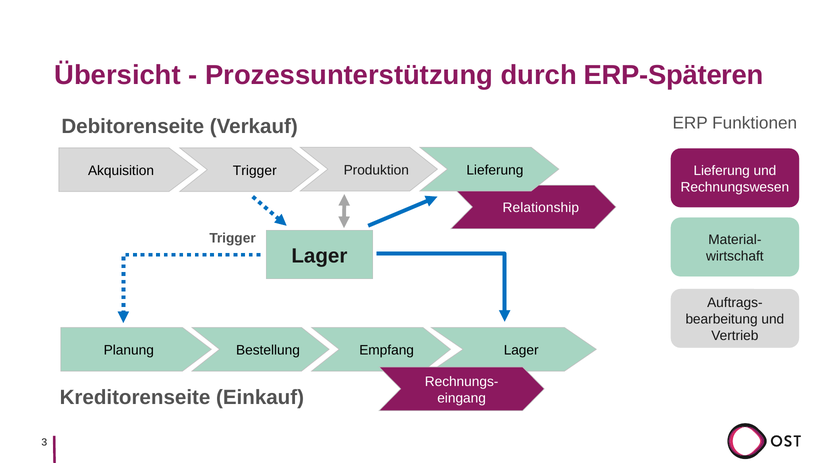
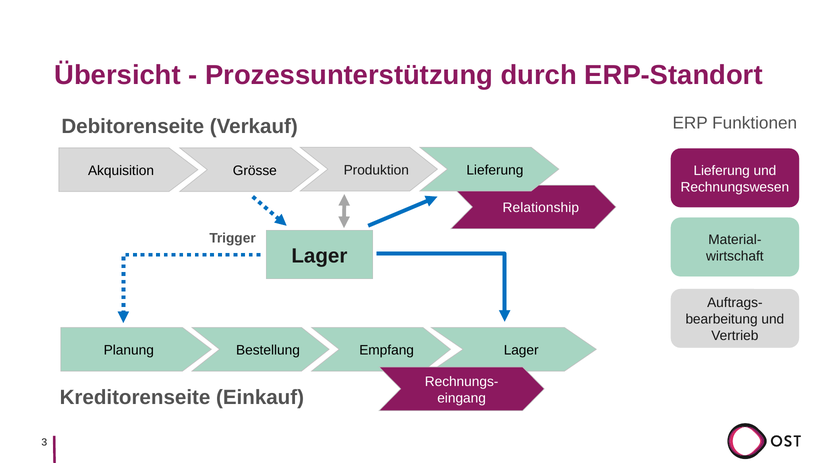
ERP-Späteren: ERP-Späteren -> ERP-Standort
Trigger at (255, 171): Trigger -> Grösse
